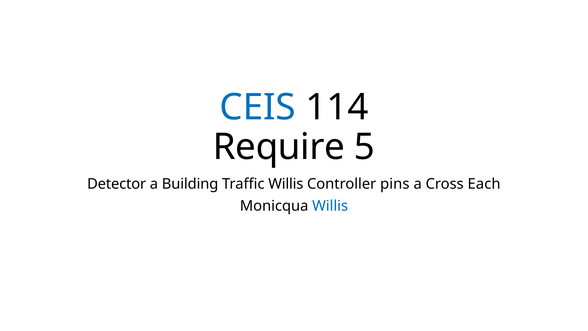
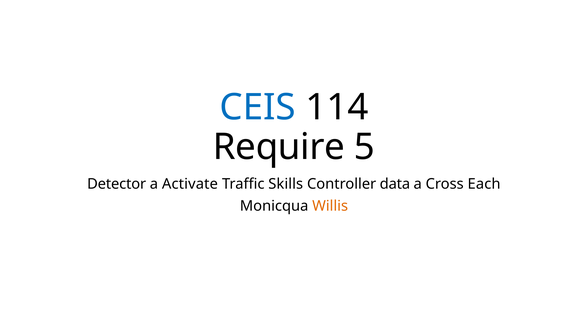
Building: Building -> Activate
Traffic Willis: Willis -> Skills
pins: pins -> data
Willis at (330, 206) colour: blue -> orange
